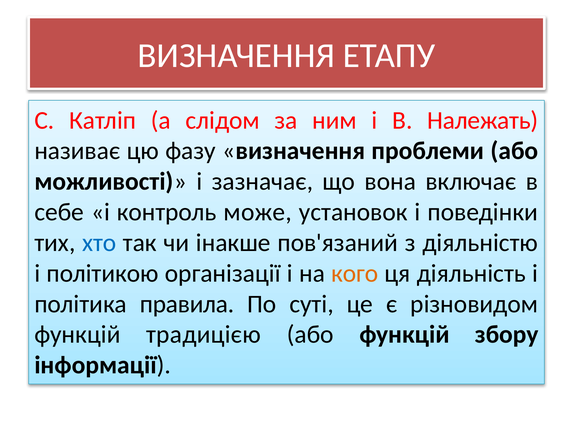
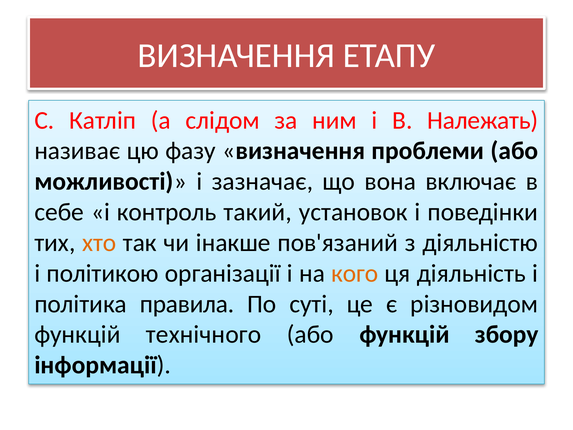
може: може -> такий
хто colour: blue -> orange
традицією: традицією -> технічного
